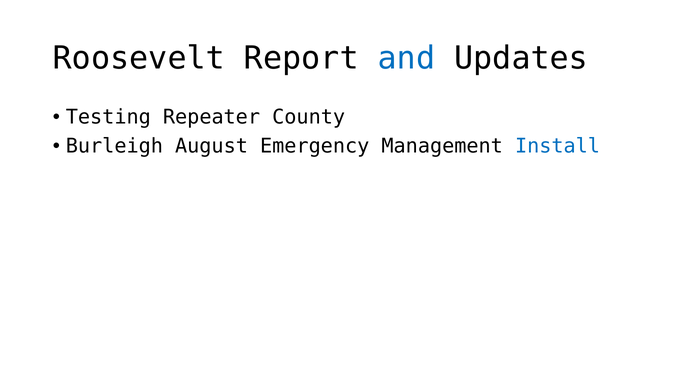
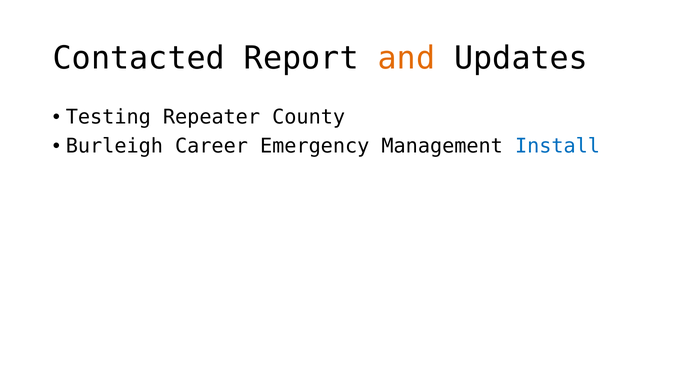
Roosevelt: Roosevelt -> Contacted
and colour: blue -> orange
August: August -> Career
